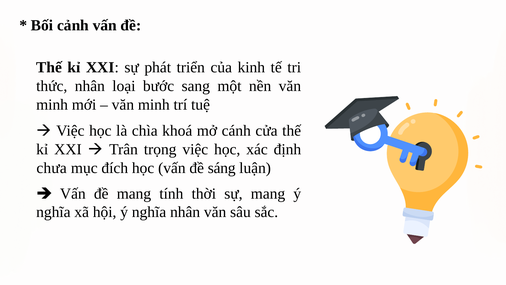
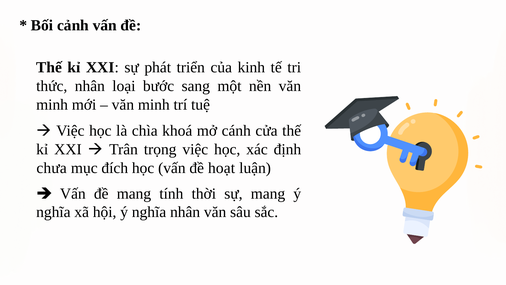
sáng: sáng -> hoạt
